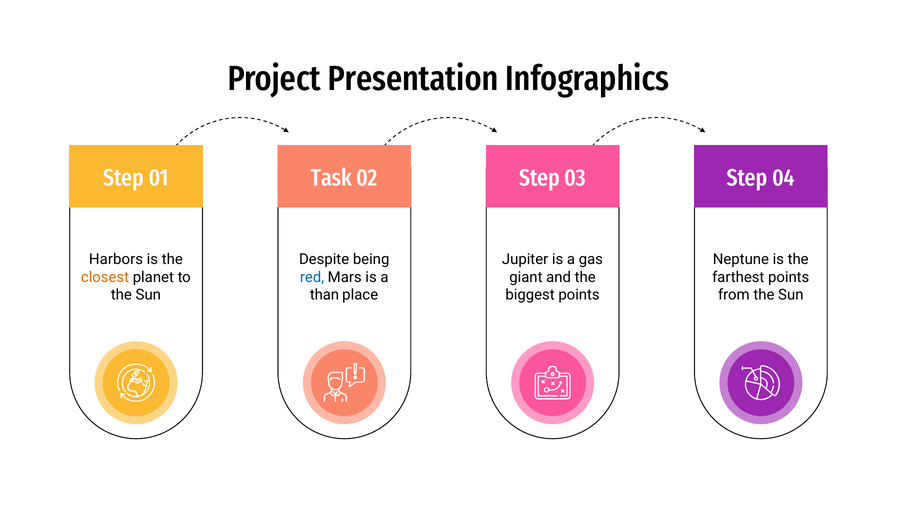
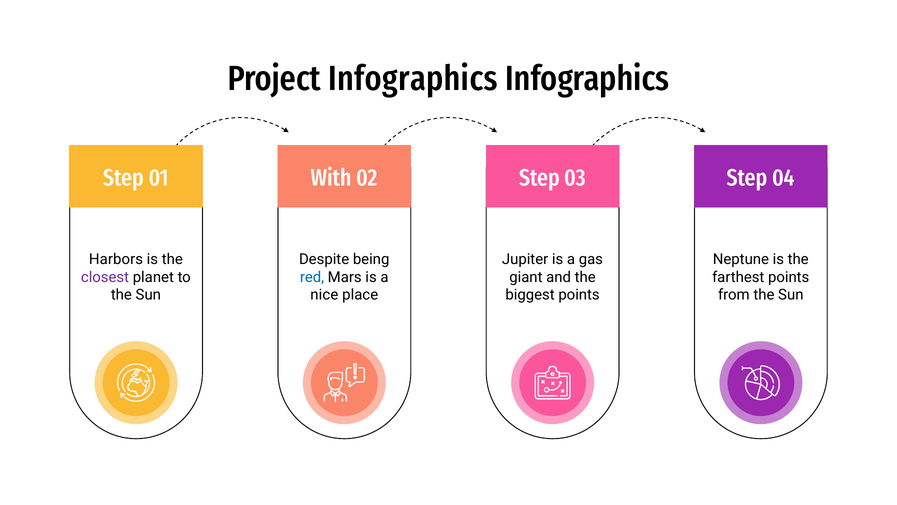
Project Presentation: Presentation -> Infographics
Task: Task -> With
closest colour: orange -> purple
than: than -> nice
